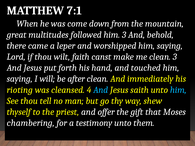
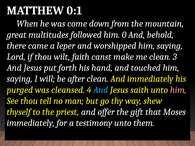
7:1: 7:1 -> 0:1
him 3: 3 -> 0
rioting: rioting -> purged
him at (178, 90) colour: light blue -> pink
chambering at (31, 123): chambering -> immediately
